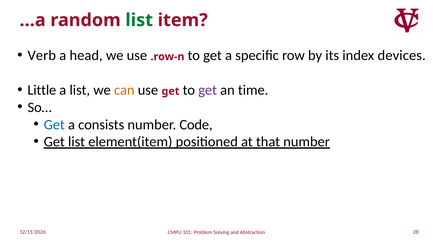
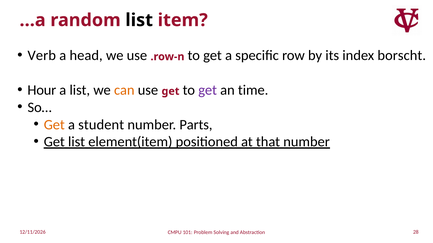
list at (139, 20) colour: green -> black
devices: devices -> borscht
Little: Little -> Hour
Get at (54, 125) colour: blue -> orange
consists: consists -> student
Code: Code -> Parts
